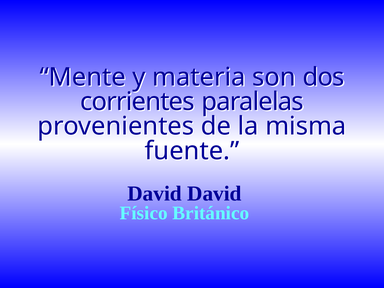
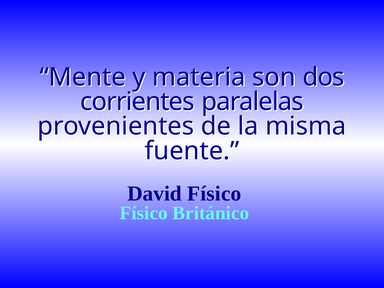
David David: David -> Físico
